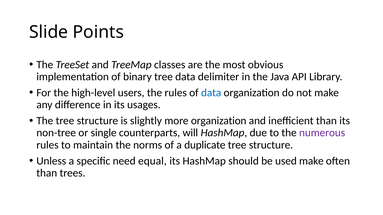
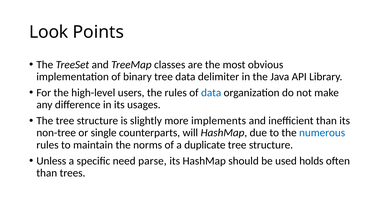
Slide: Slide -> Look
more organization: organization -> implements
numerous colour: purple -> blue
equal: equal -> parse
used make: make -> holds
